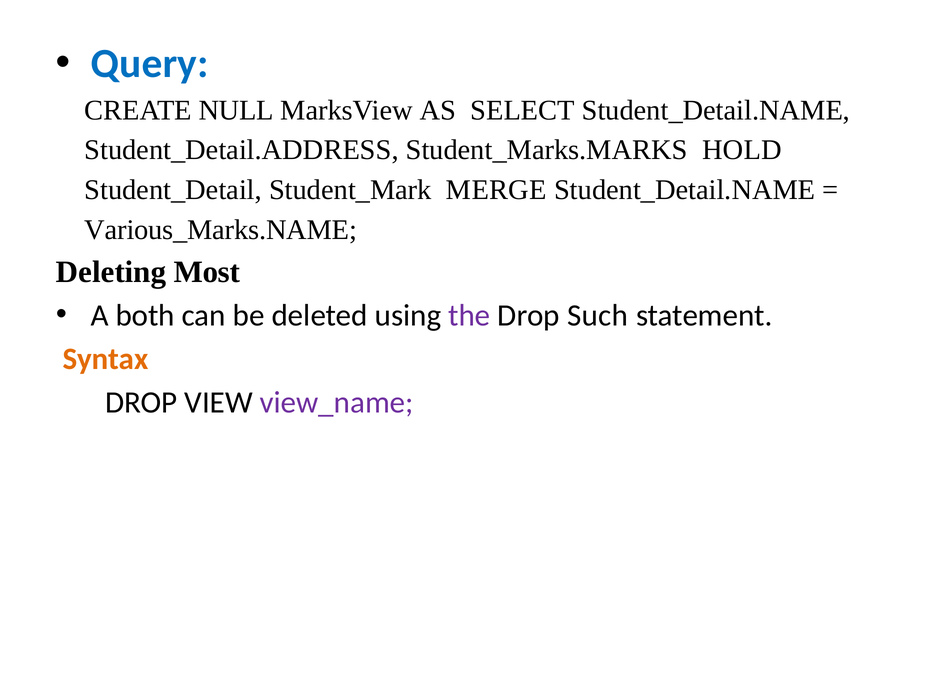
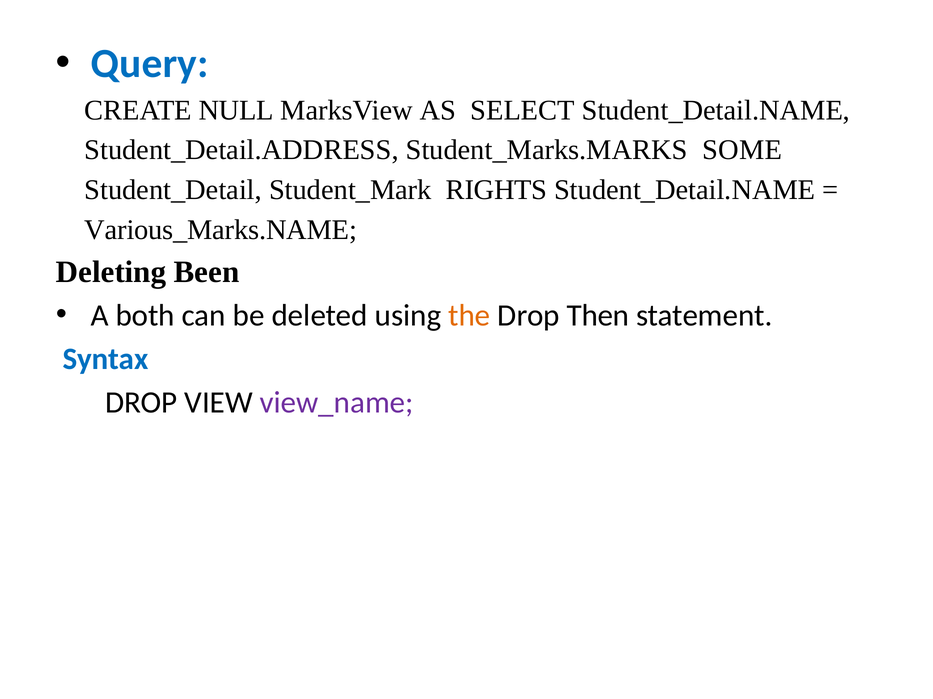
HOLD: HOLD -> SOME
MERGE: MERGE -> RIGHTS
Most: Most -> Been
the colour: purple -> orange
Such: Such -> Then
Syntax colour: orange -> blue
